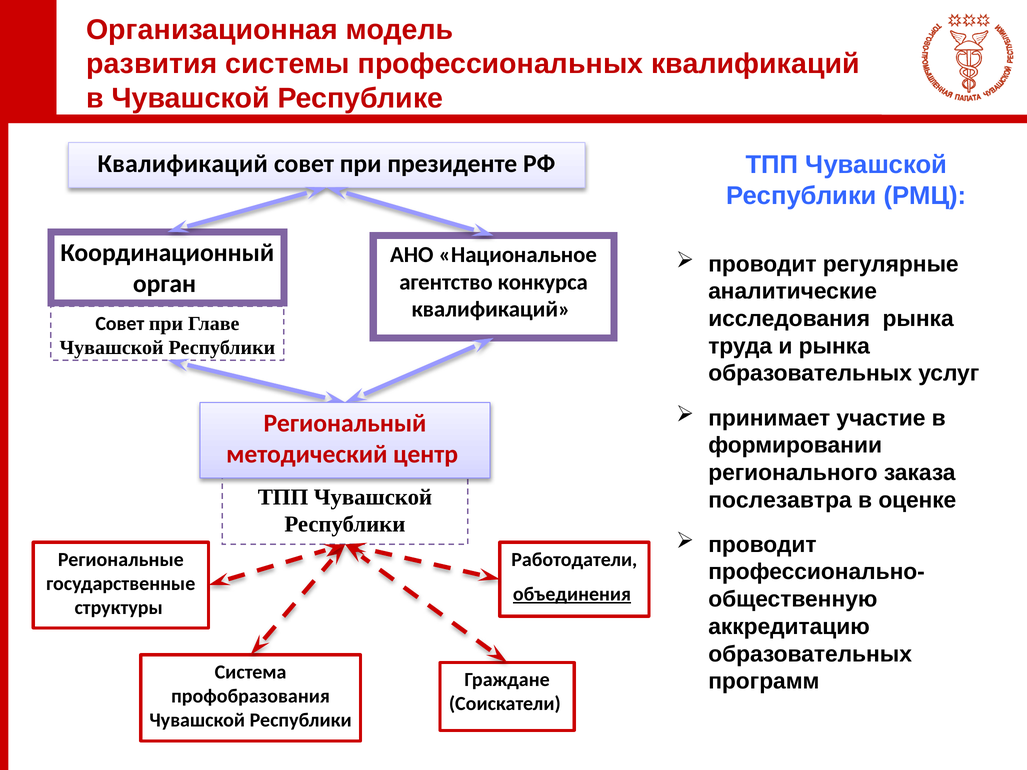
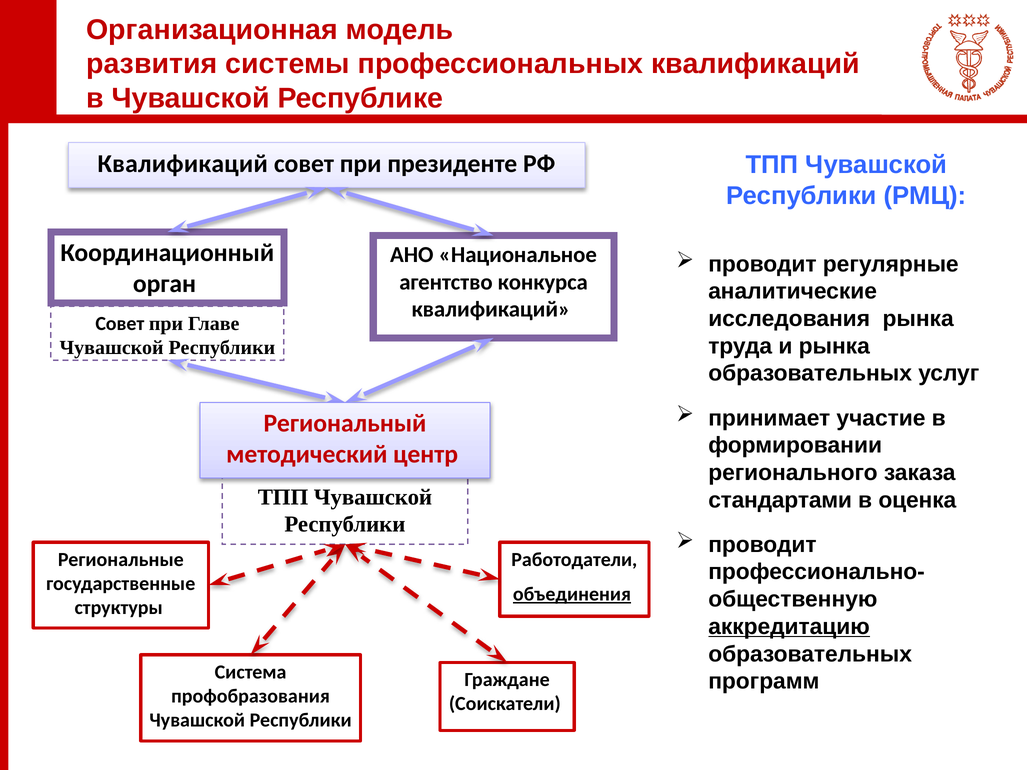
послезавтра: послезавтра -> стандартами
оценке: оценке -> оценка
аккредитацию underline: none -> present
